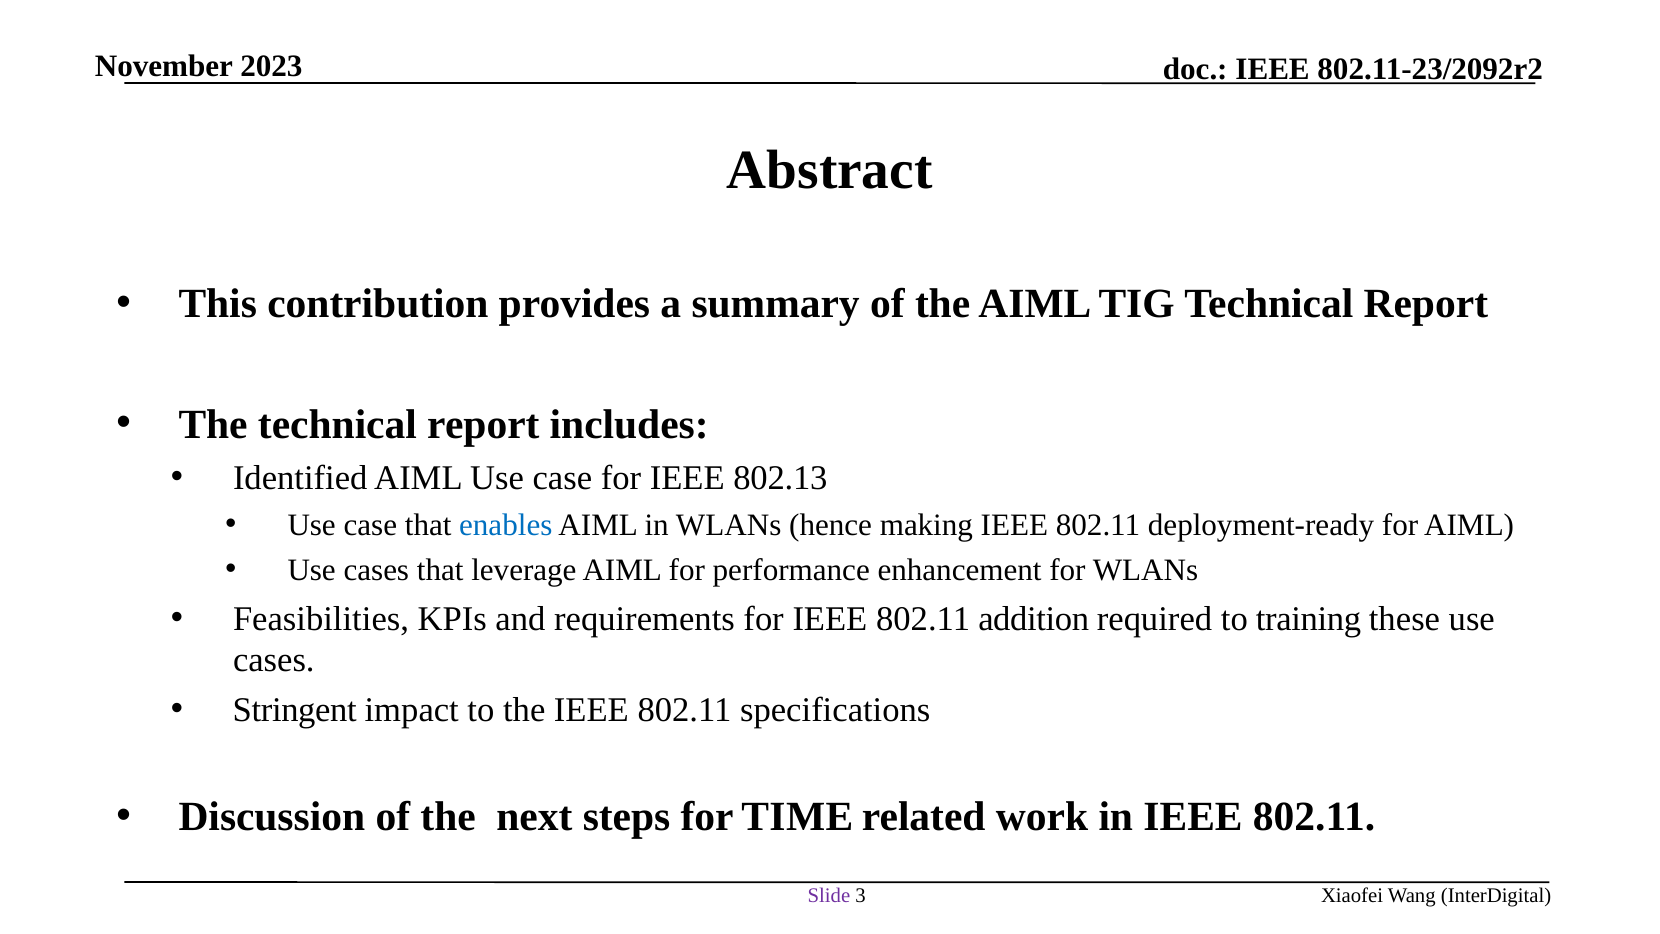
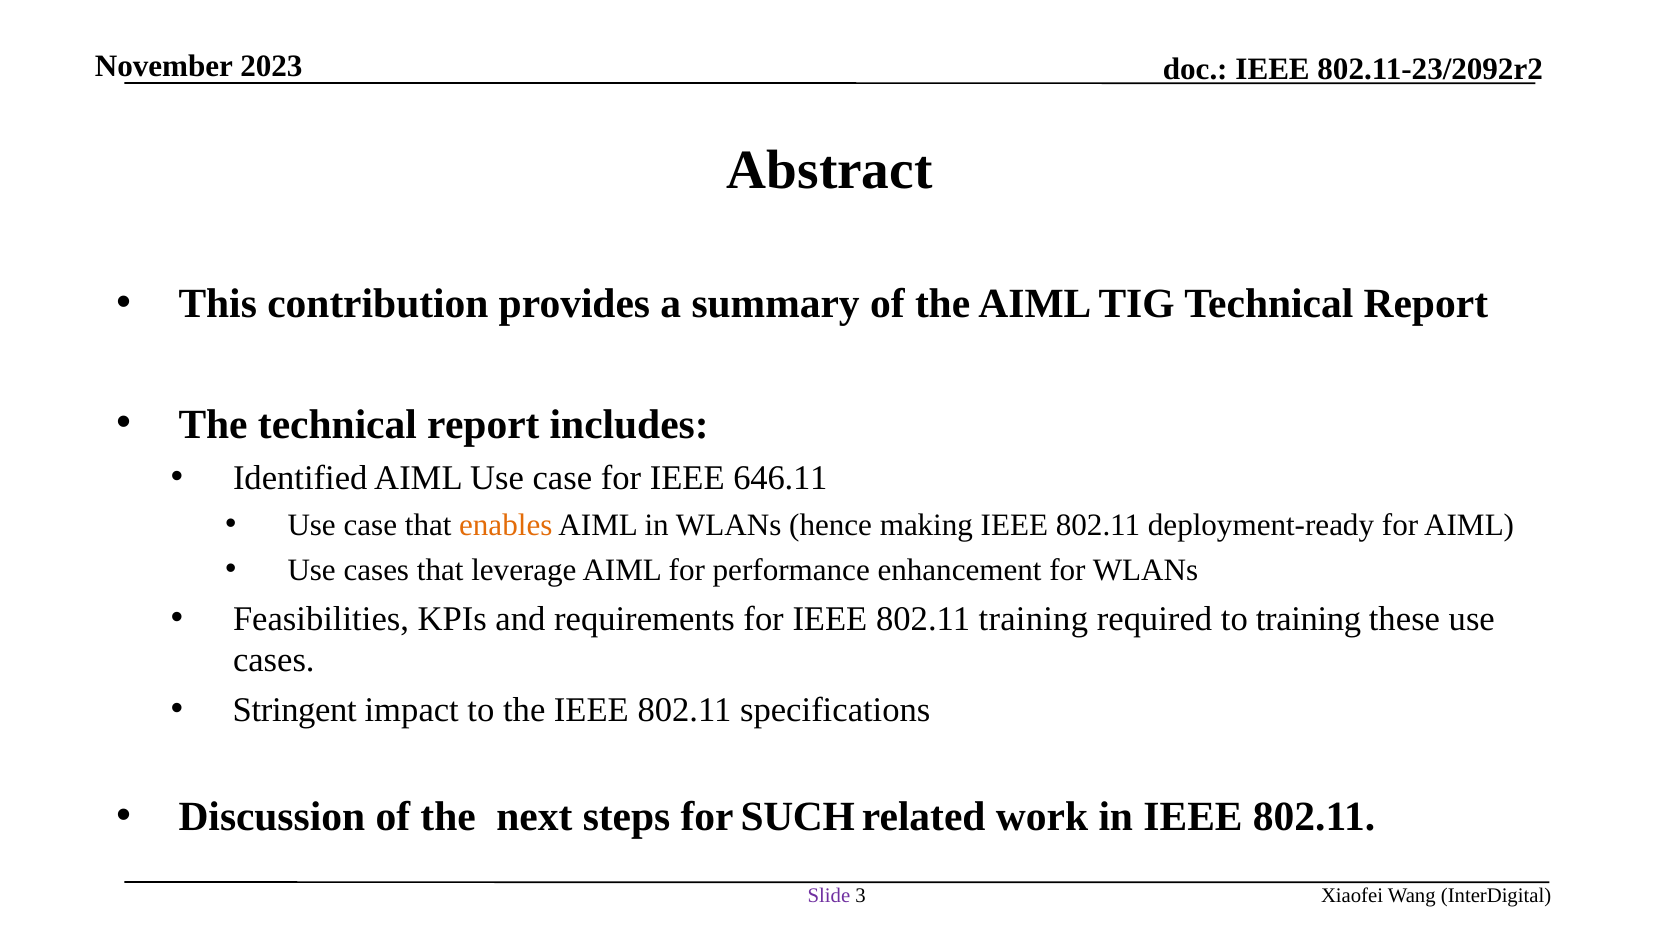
802.13: 802.13 -> 646.11
enables colour: blue -> orange
802.11 addition: addition -> training
TIME: TIME -> SUCH
